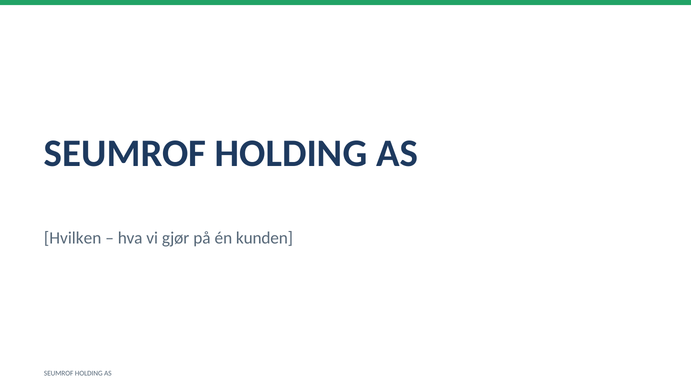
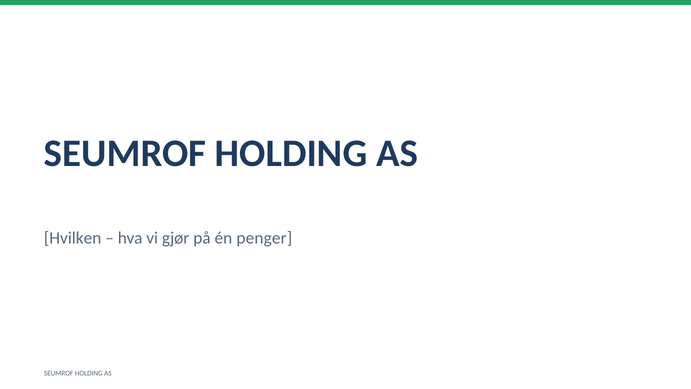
kunden: kunden -> penger
